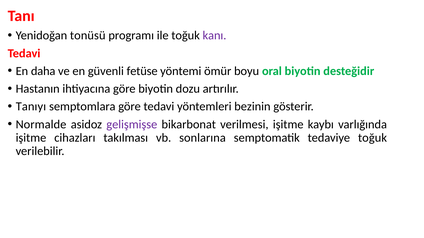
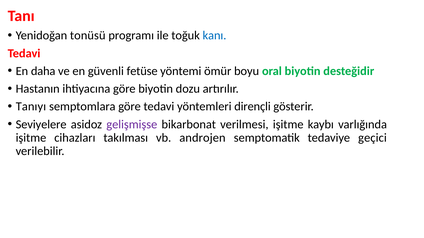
kanı colour: purple -> blue
bezinin: bezinin -> dirençli
Normalde: Normalde -> Seviyelere
sonlarına: sonlarına -> androjen
tedaviye toğuk: toğuk -> geçici
